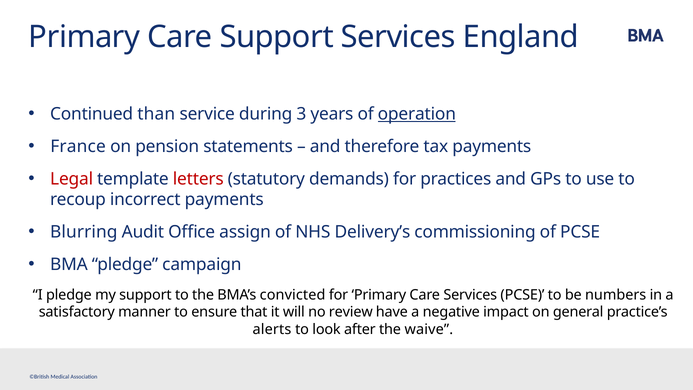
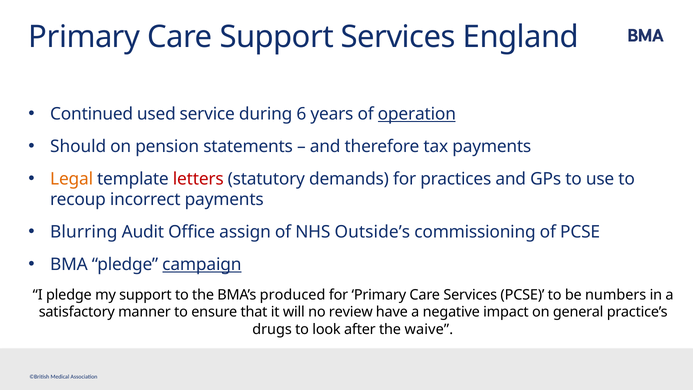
than: than -> used
3: 3 -> 6
France: France -> Should
Legal colour: red -> orange
Delivery’s: Delivery’s -> Outside’s
campaign underline: none -> present
convicted: convicted -> produced
alerts: alerts -> drugs
